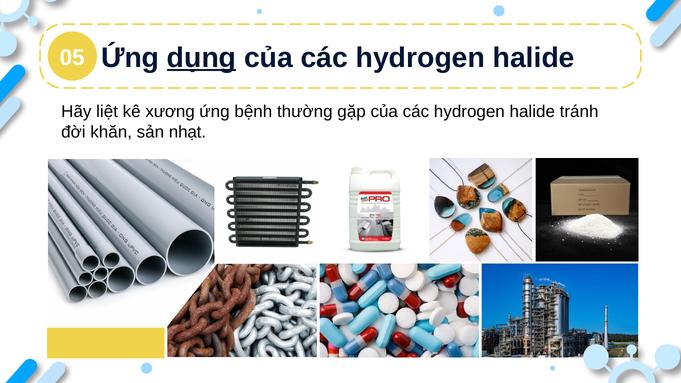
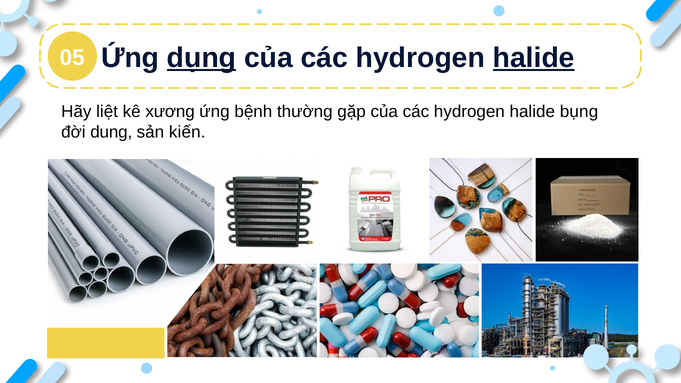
halide at (534, 58) underline: none -> present
tránh: tránh -> bụng
khăn: khăn -> dung
nhạt: nhạt -> kiến
